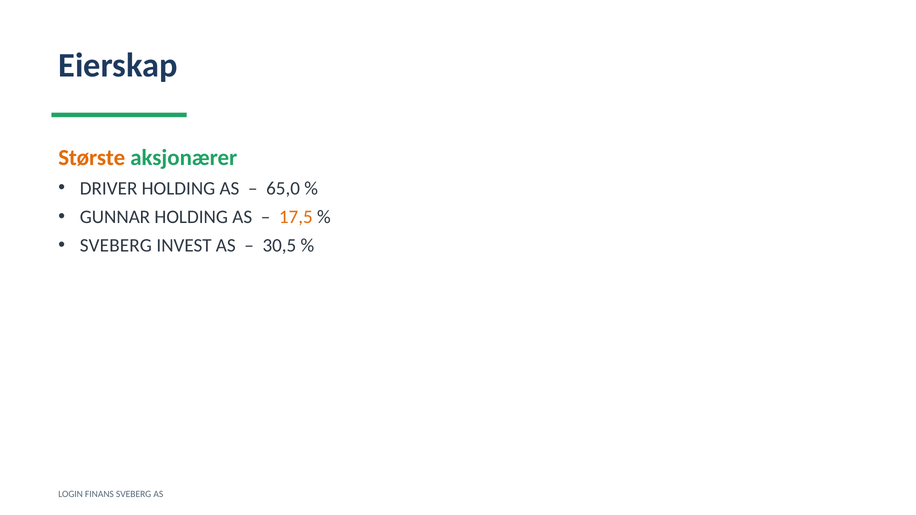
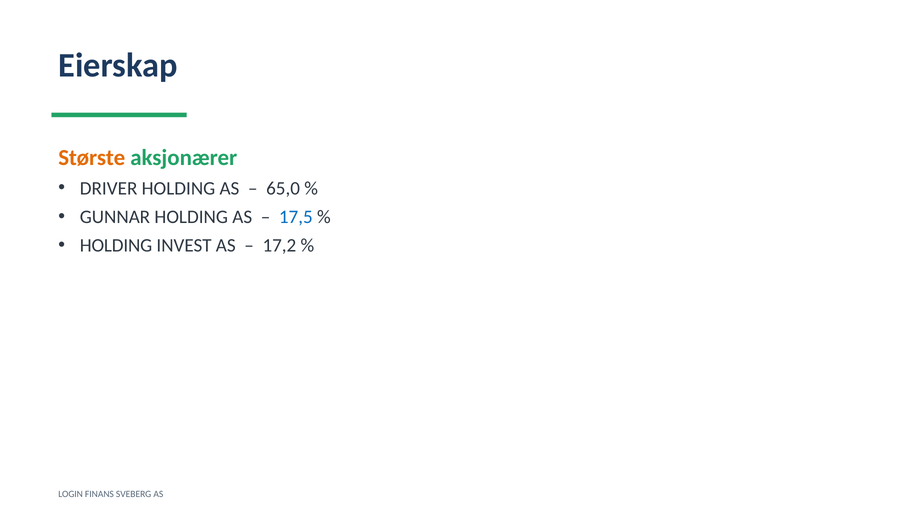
17,5 colour: orange -> blue
SVEBERG at (116, 246): SVEBERG -> HOLDING
30,5: 30,5 -> 17,2
